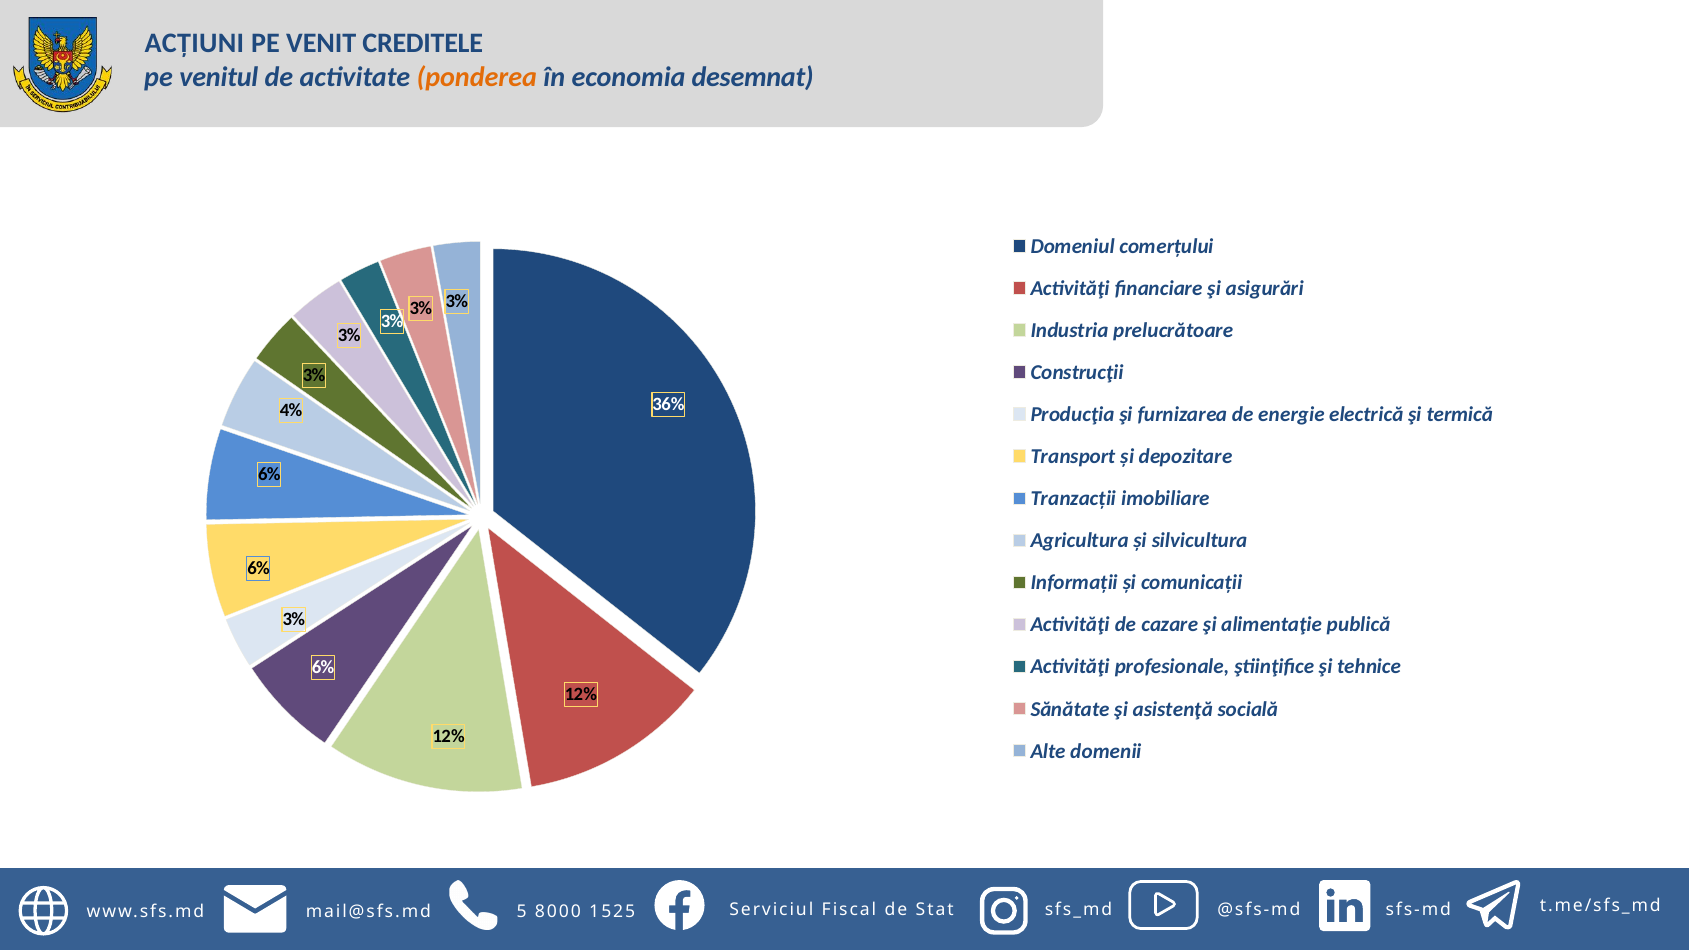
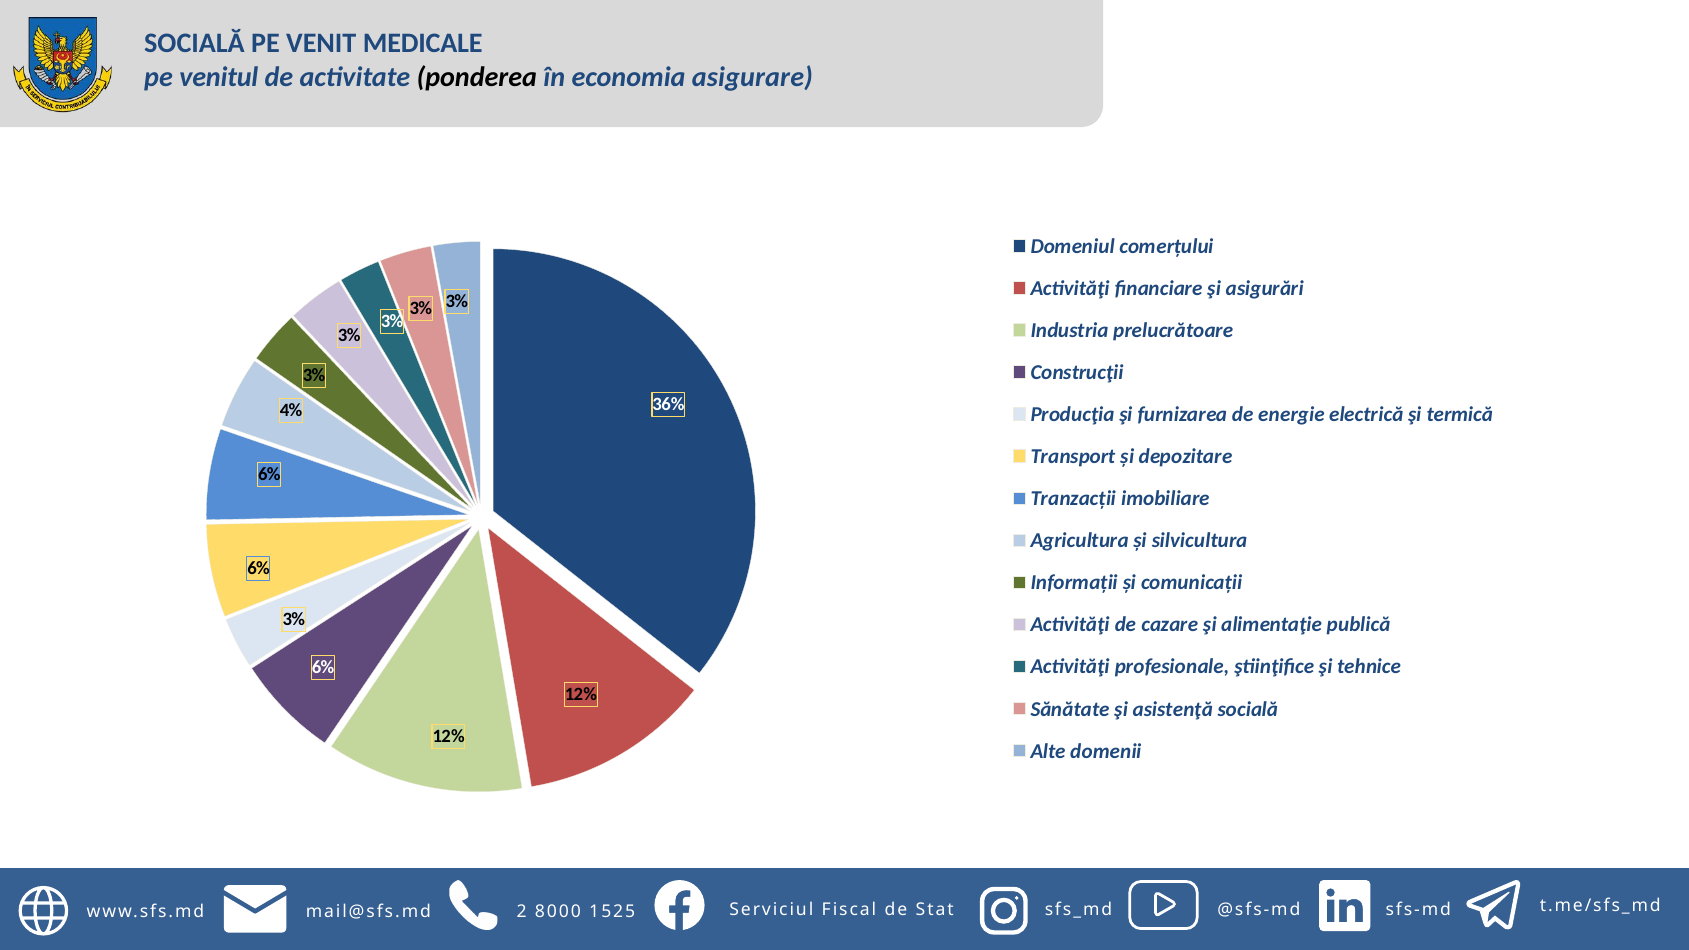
ACȚIUNI at (194, 43): ACȚIUNI -> SOCIALĂ
CREDITELE: CREDITELE -> MEDICALE
ponderea colour: orange -> black
desemnat: desemnat -> asigurare
5: 5 -> 2
